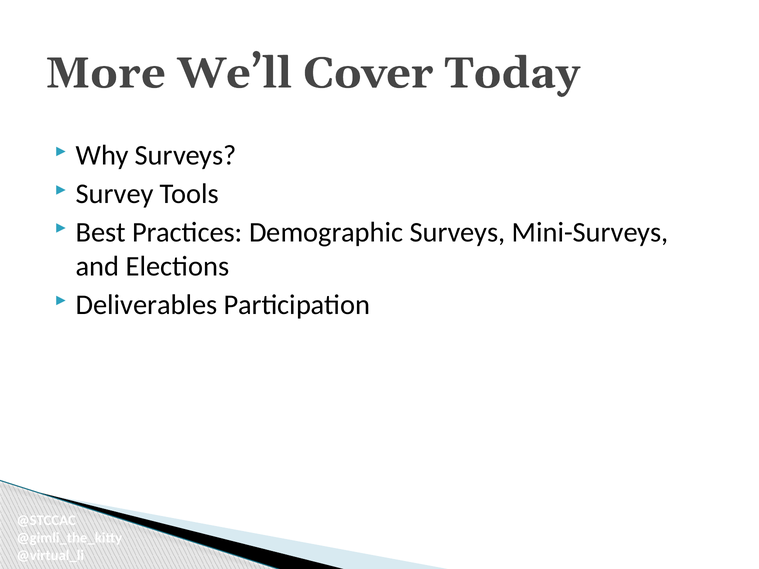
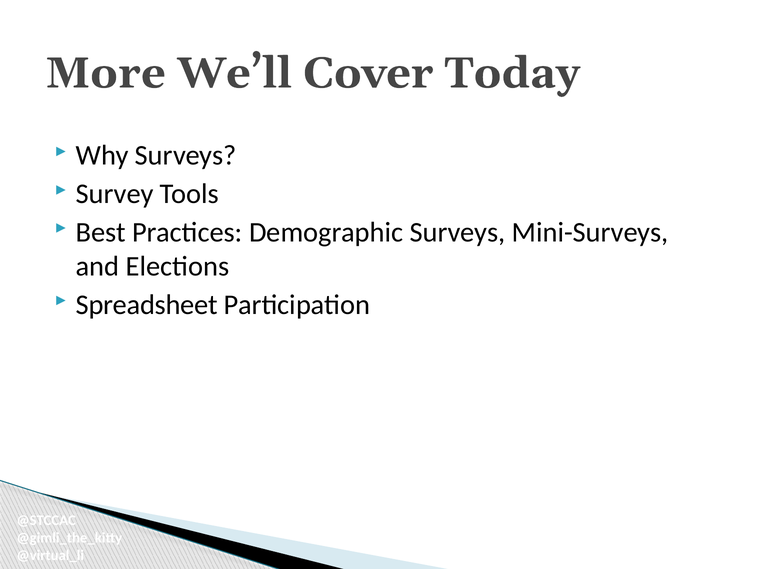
Deliverables: Deliverables -> Spreadsheet
